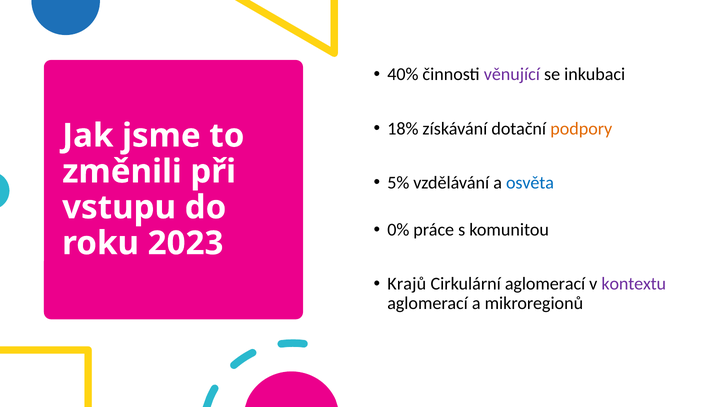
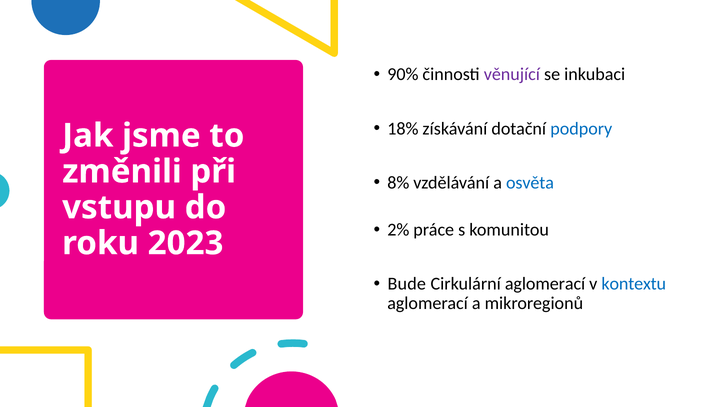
40%: 40% -> 90%
podpory colour: orange -> blue
5%: 5% -> 8%
0%: 0% -> 2%
Krajů: Krajů -> Bude
kontextu colour: purple -> blue
